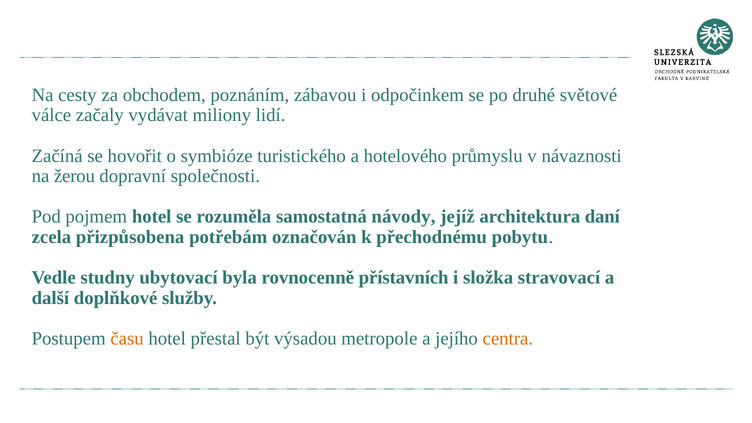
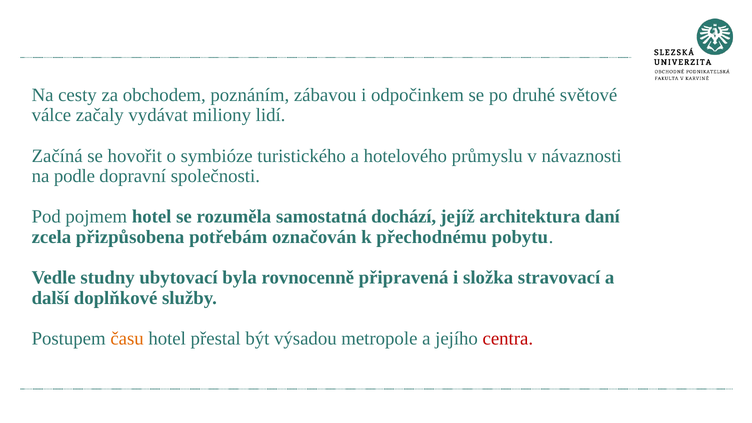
žerou: žerou -> podle
návody: návody -> dochází
přístavních: přístavních -> připravená
centra colour: orange -> red
